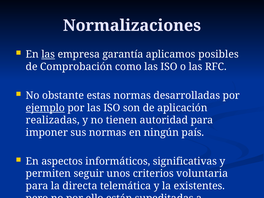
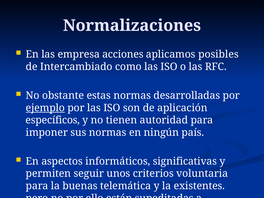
las at (48, 54) underline: present -> none
garantía: garantía -> acciones
Comprobación: Comprobación -> Intercambiado
realizadas: realizadas -> específicos
directa: directa -> buenas
